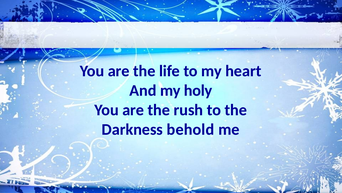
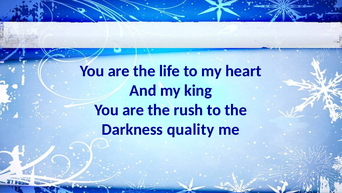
holy: holy -> king
behold: behold -> quality
